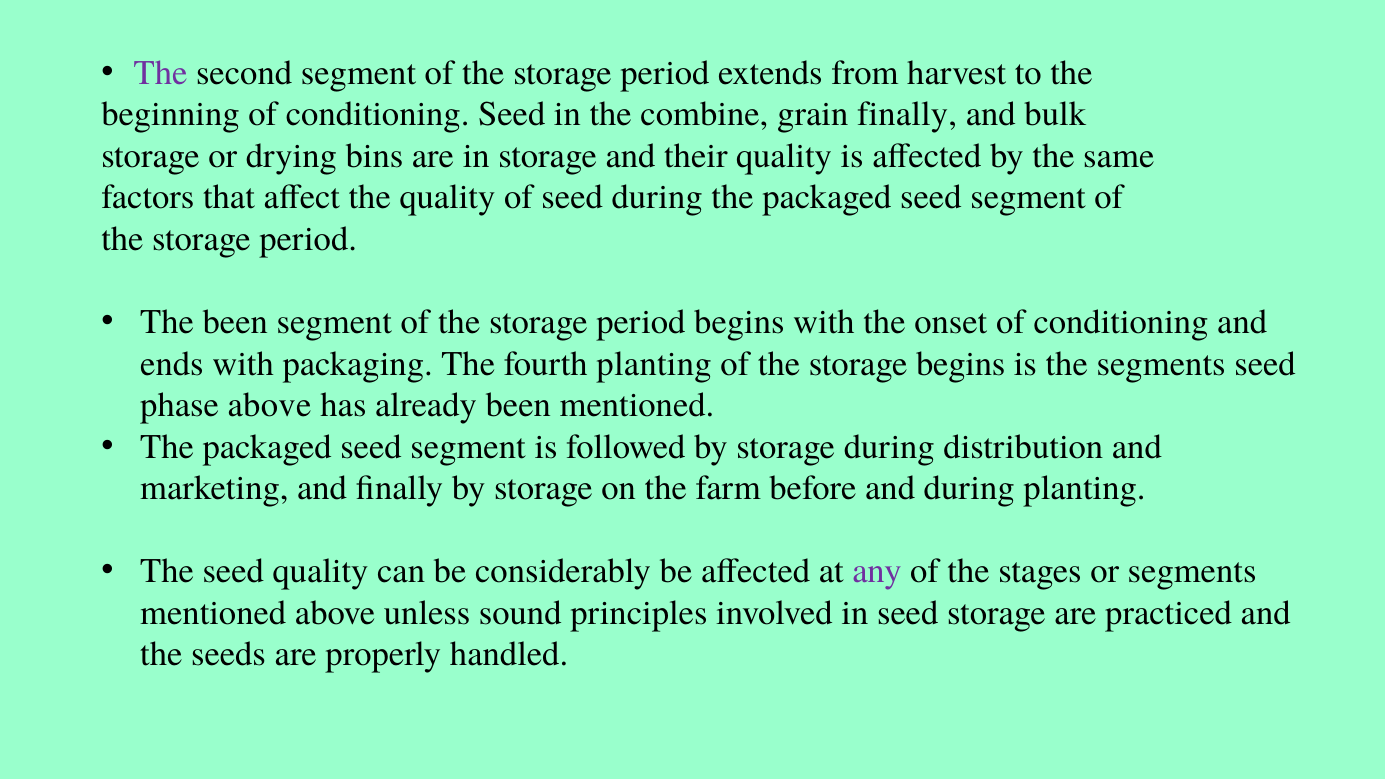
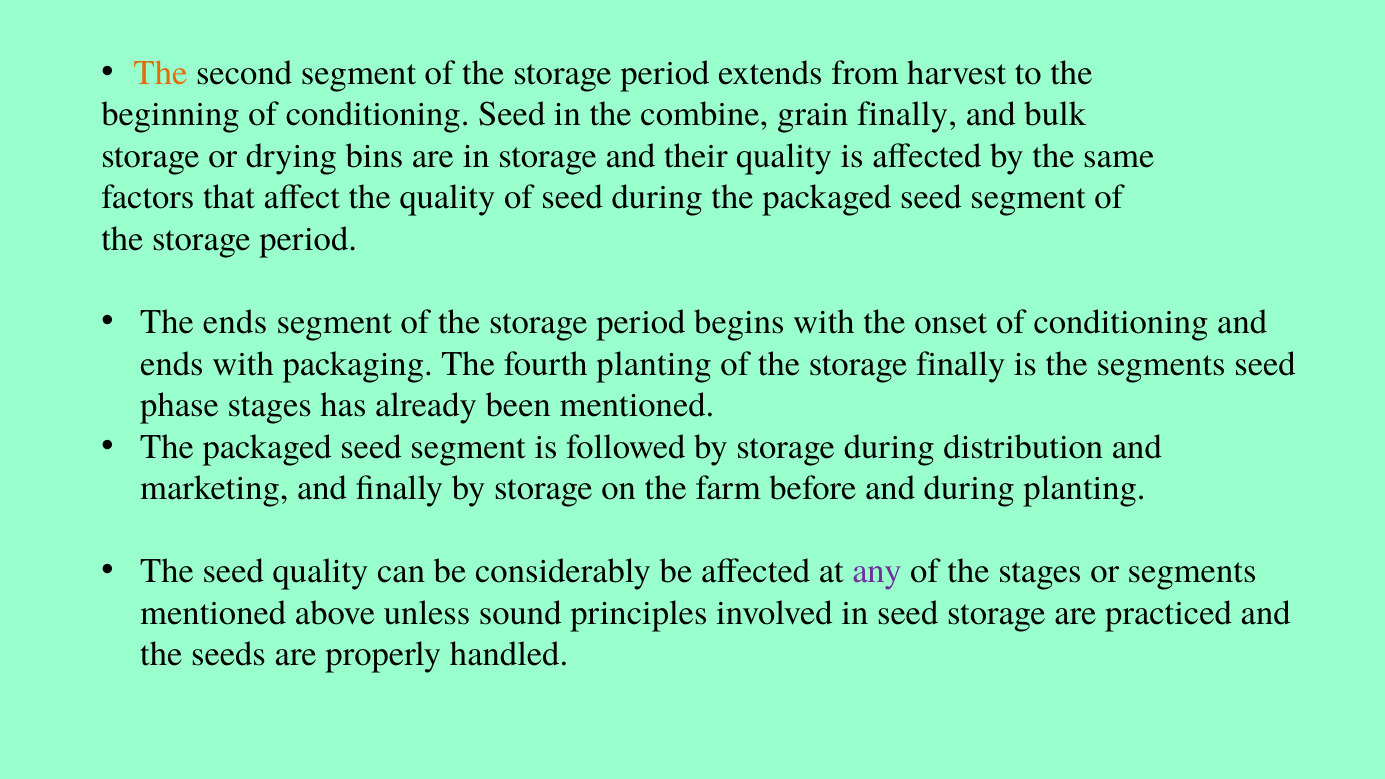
The at (161, 73) colour: purple -> orange
The been: been -> ends
storage begins: begins -> finally
phase above: above -> stages
